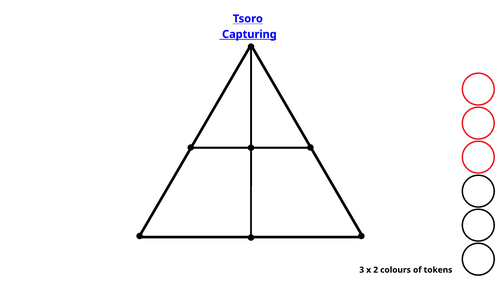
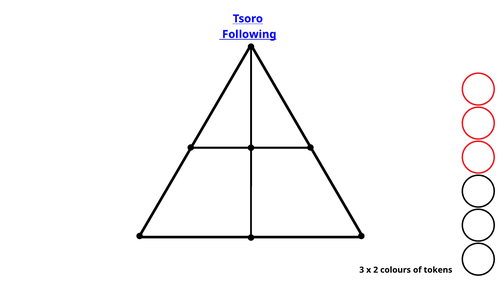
Capturing: Capturing -> Following
